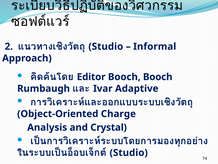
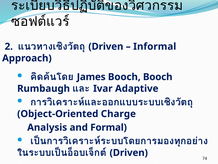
Studio at (106, 46): Studio -> Driven
Editor: Editor -> James
Crystal: Crystal -> Formal
Studio at (129, 152): Studio -> Driven
